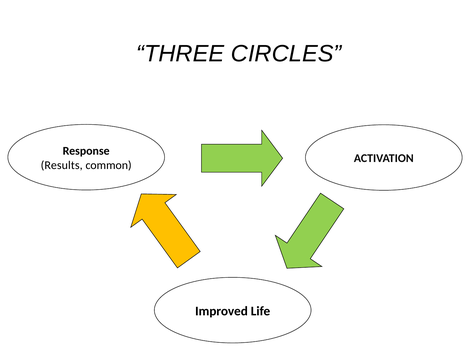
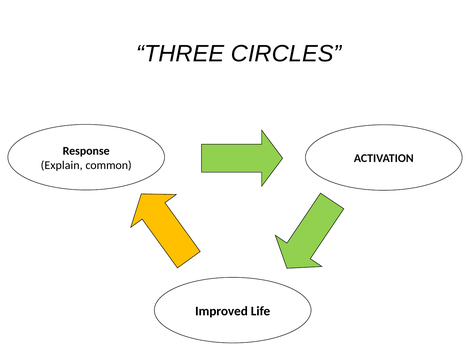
Results: Results -> Explain
